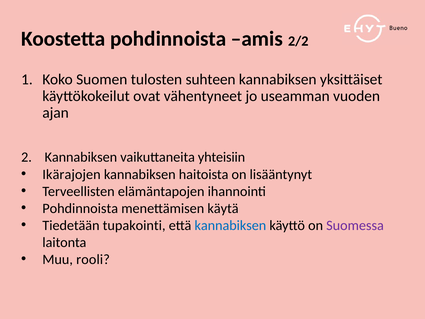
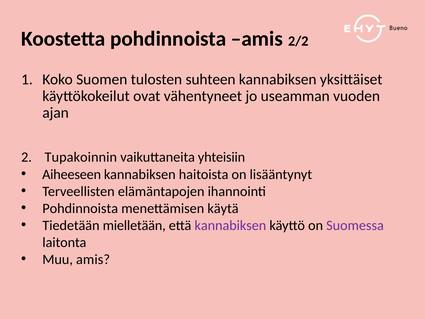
2 Kannabiksen: Kannabiksen -> Tupakoinnin
Ikärajojen: Ikärajojen -> Aiheeseen
tupakointi: tupakointi -> mielletään
kannabiksen at (230, 225) colour: blue -> purple
Muu rooli: rooli -> amis
